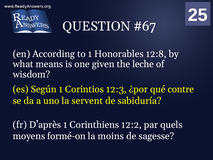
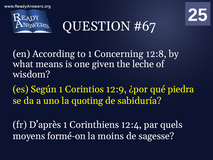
Honorables: Honorables -> Concerning
12:3: 12:3 -> 12:9
contre: contre -> piedra
servent: servent -> quoting
12:2: 12:2 -> 12:4
